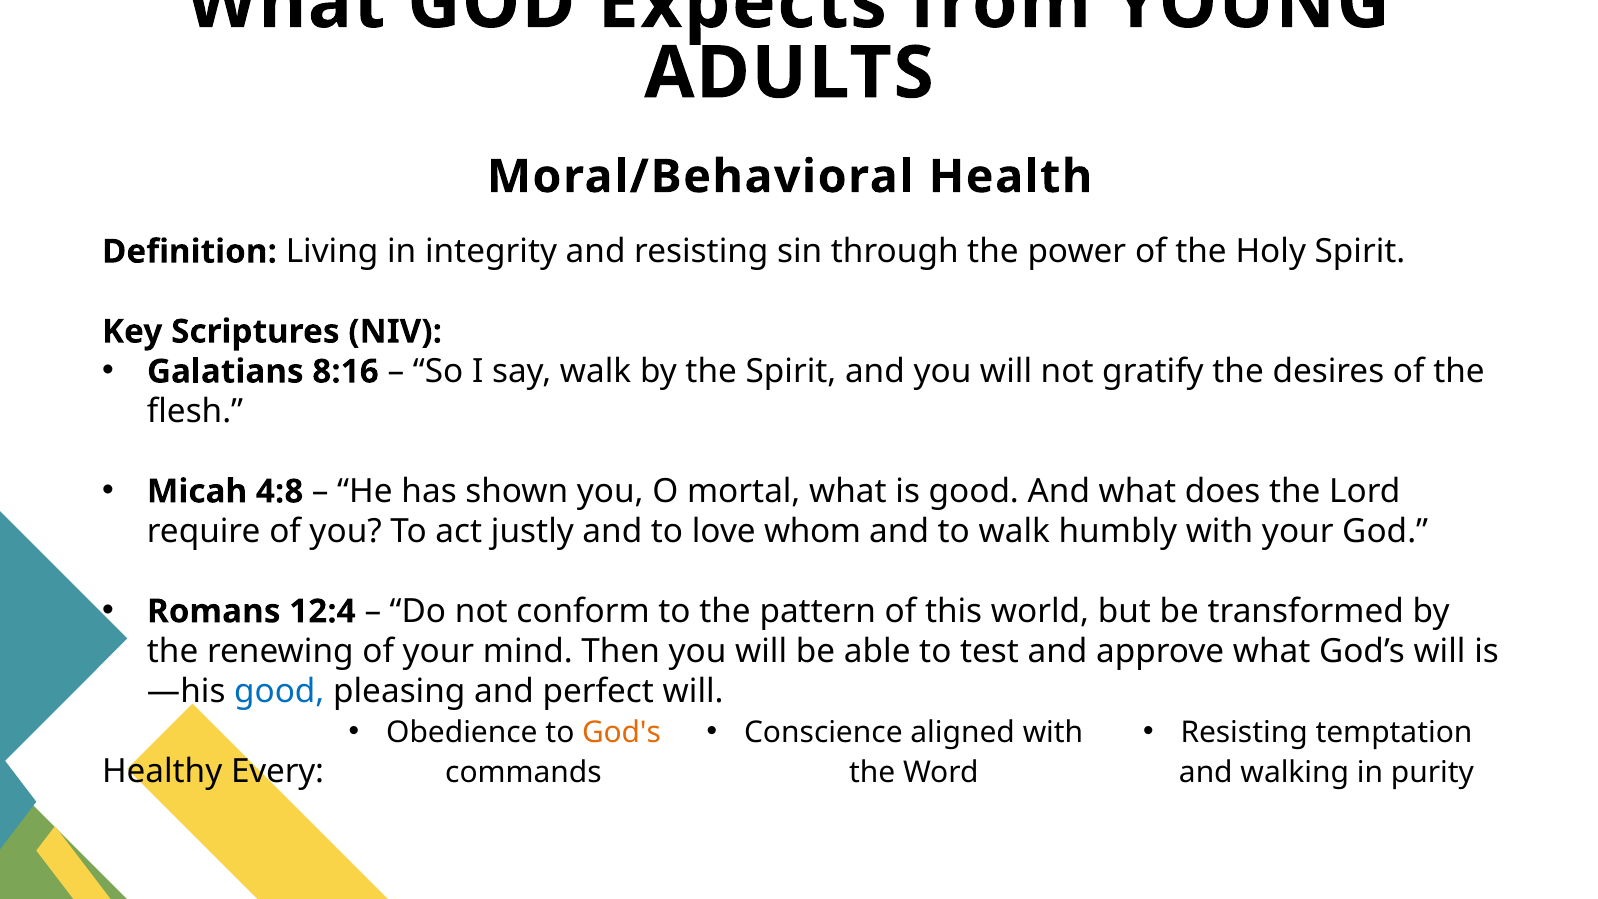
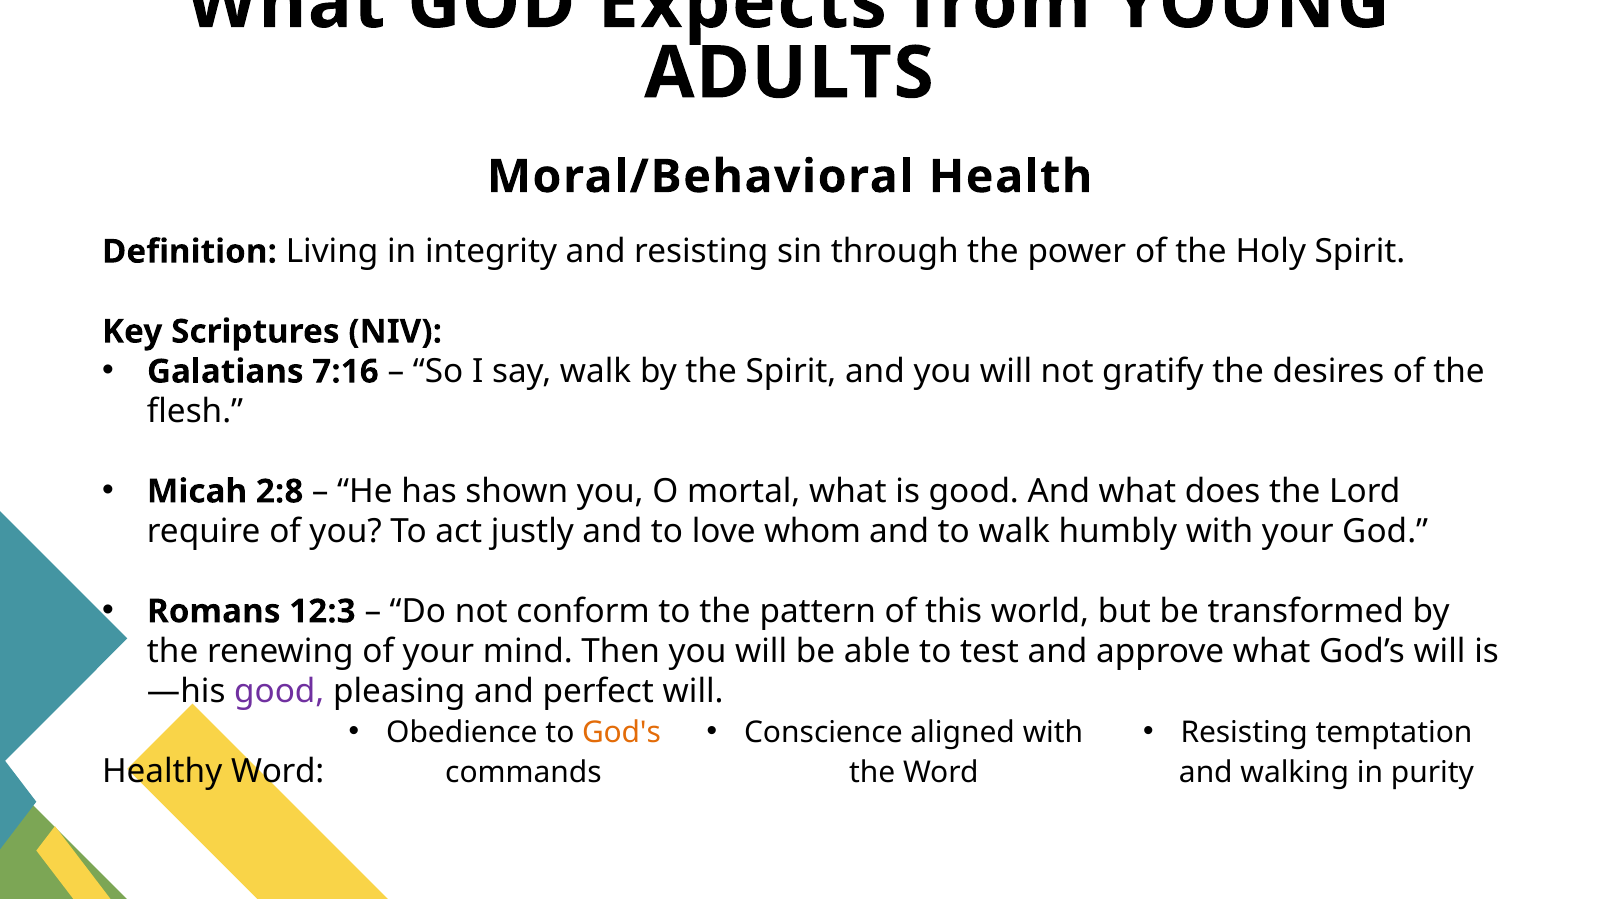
8:16: 8:16 -> 7:16
4:8: 4:8 -> 2:8
12:4: 12:4 -> 12:3
good at (279, 691) colour: blue -> purple
Healthy Every: Every -> Word
